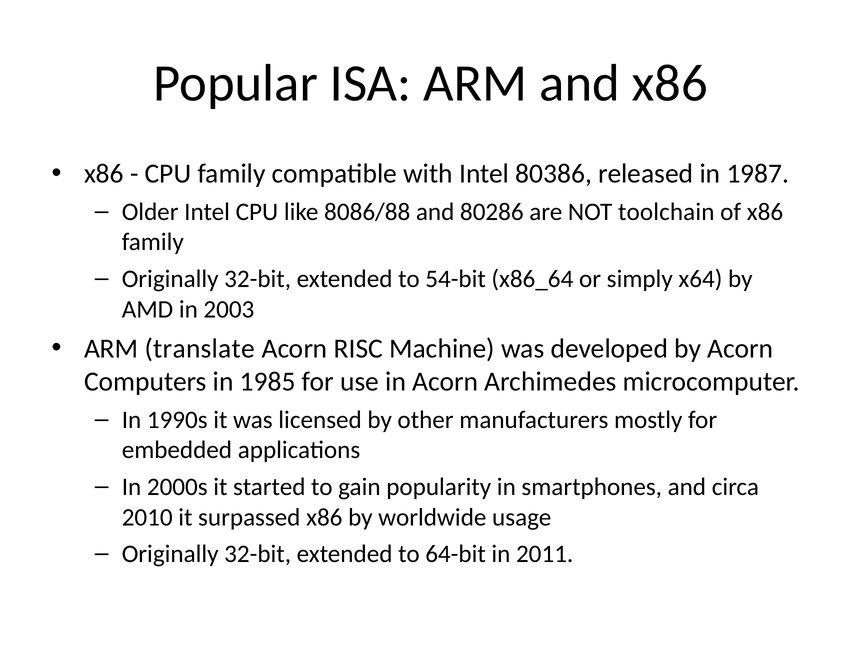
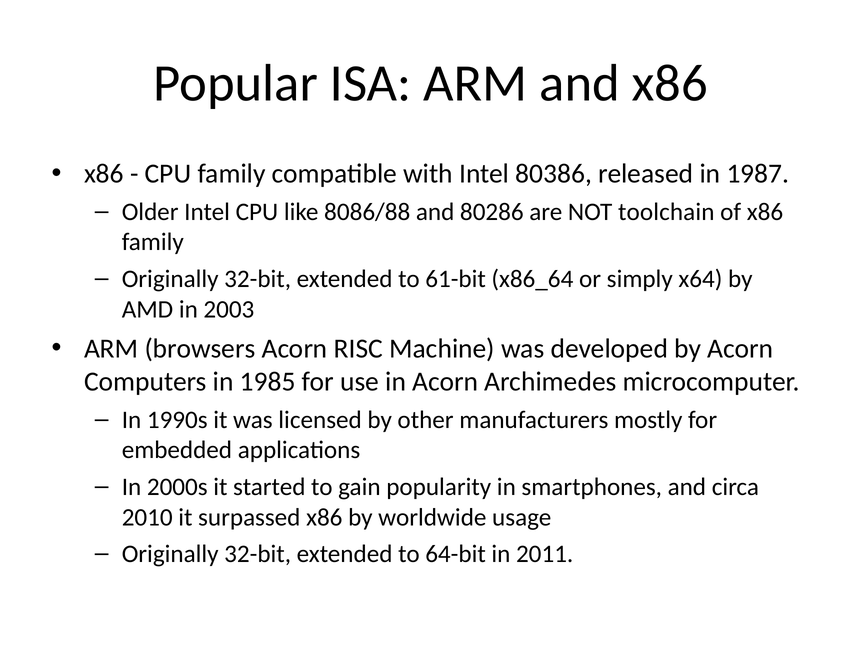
54-bit: 54-bit -> 61-bit
translate: translate -> browsers
